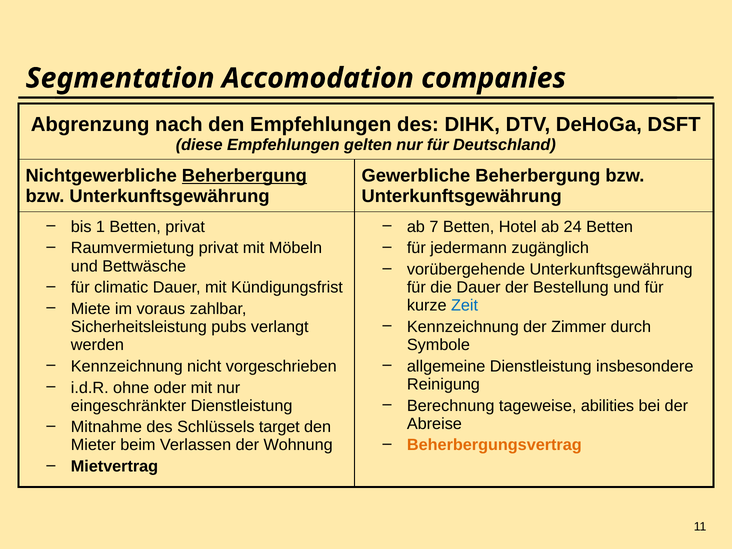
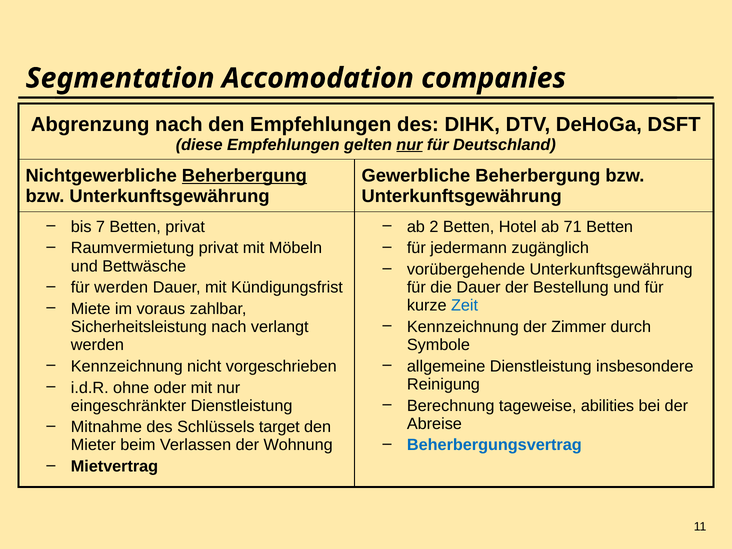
nur at (409, 145) underline: none -> present
1: 1 -> 7
7: 7 -> 2
24: 24 -> 71
für climatic: climatic -> werden
Sicherheitsleistung pubs: pubs -> nach
Beherbergungsvertrag colour: orange -> blue
